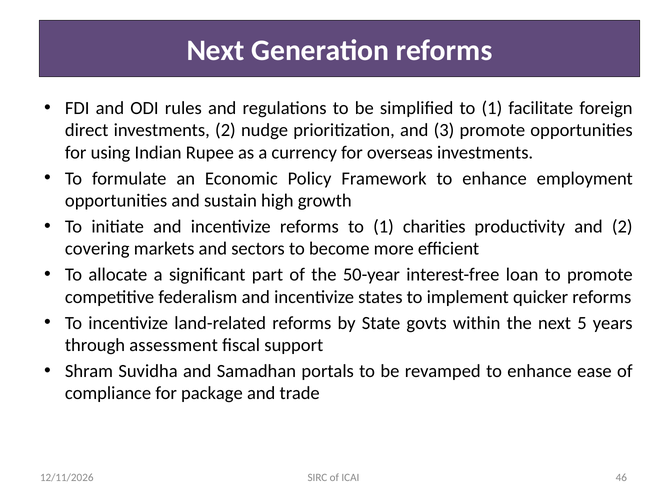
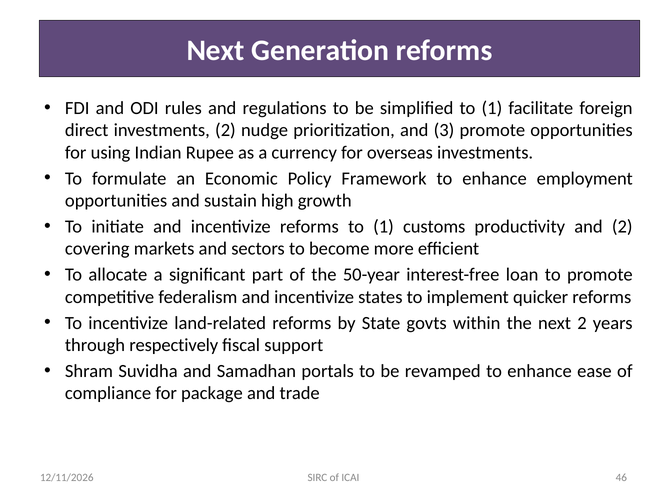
charities: charities -> customs
next 5: 5 -> 2
assessment: assessment -> respectively
